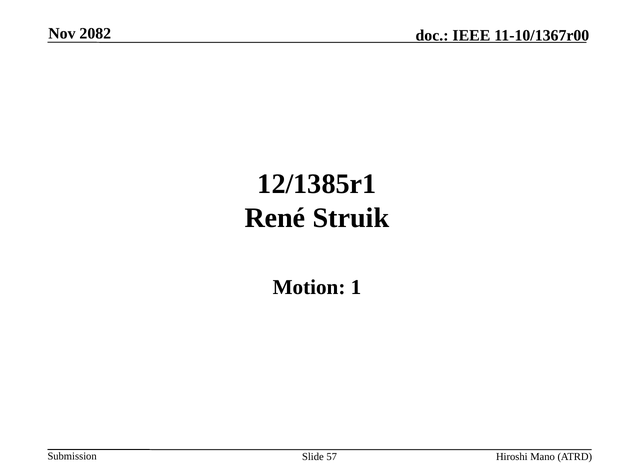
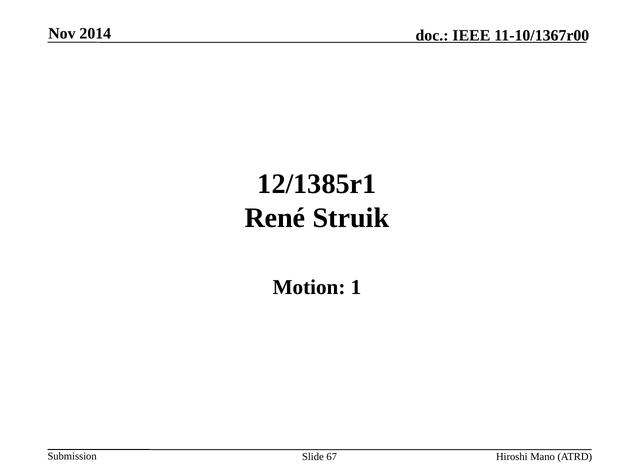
2082: 2082 -> 2014
57: 57 -> 67
